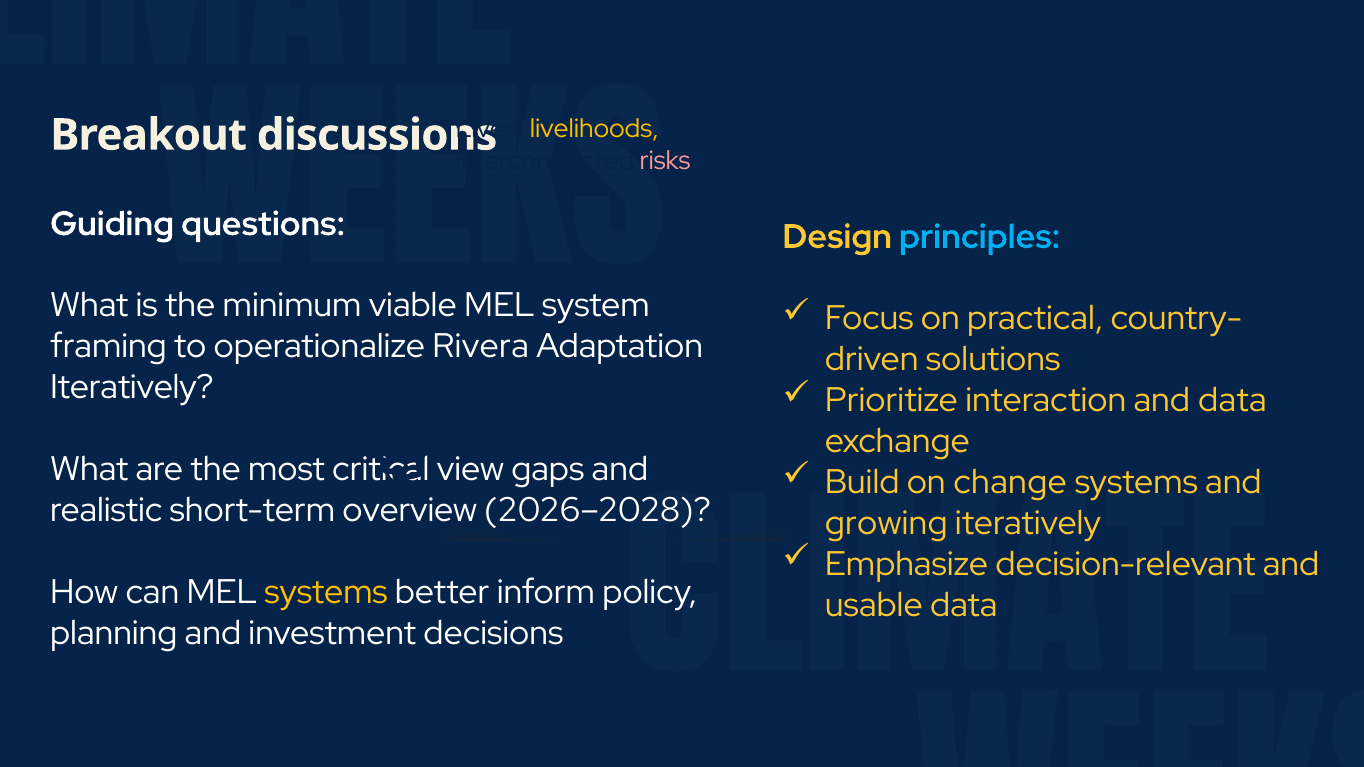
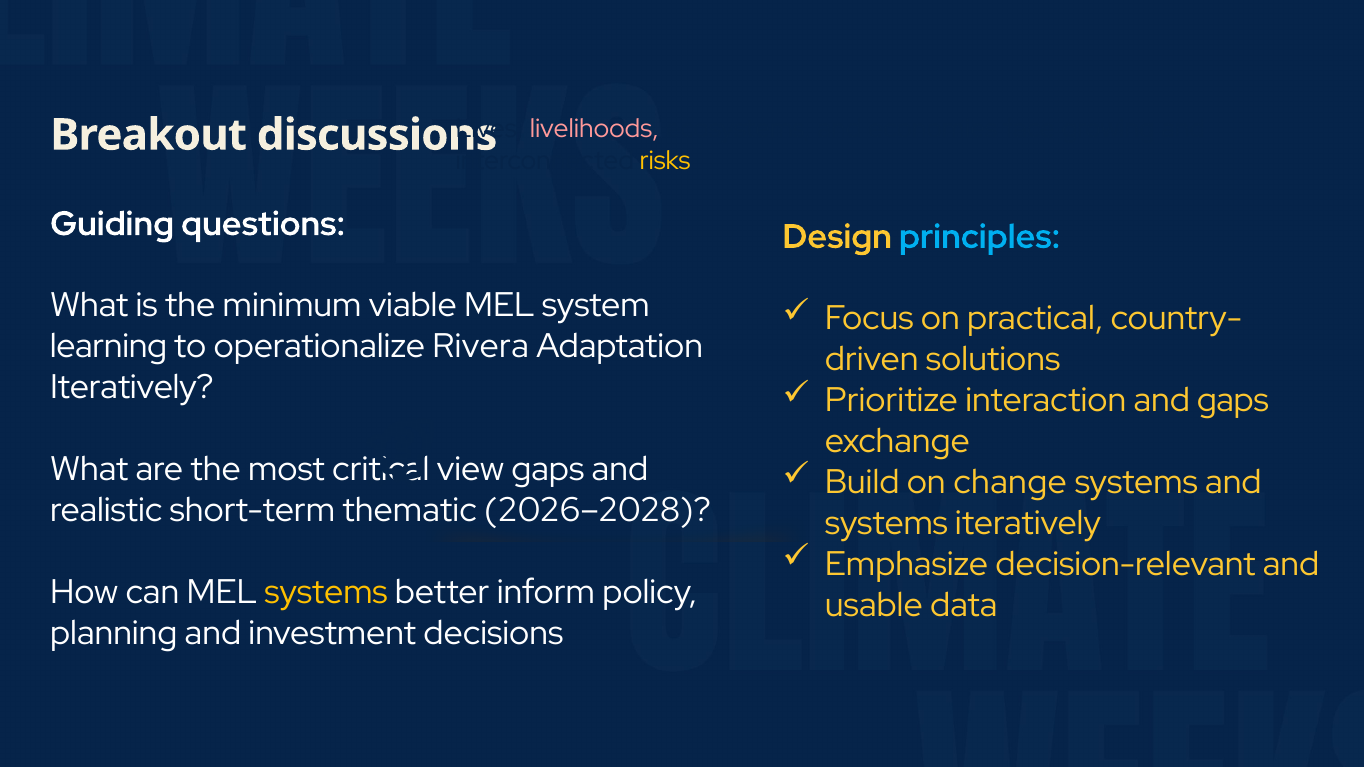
livelihoods colour: yellow -> pink
risks colour: pink -> yellow
framing: framing -> learning
and data: data -> gaps
overview: overview -> thematic
growing at (886, 523): growing -> systems
